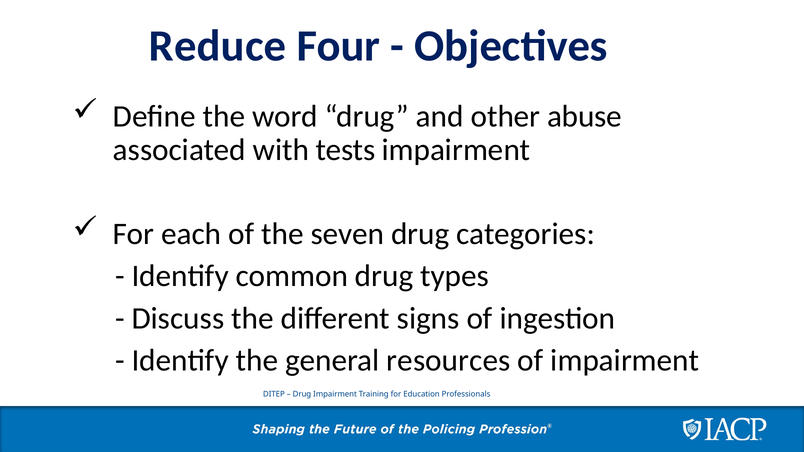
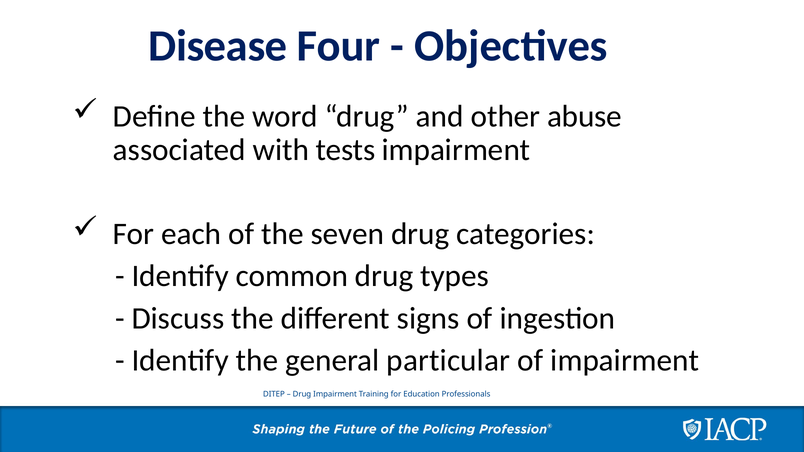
Reduce: Reduce -> Disease
resources: resources -> particular
